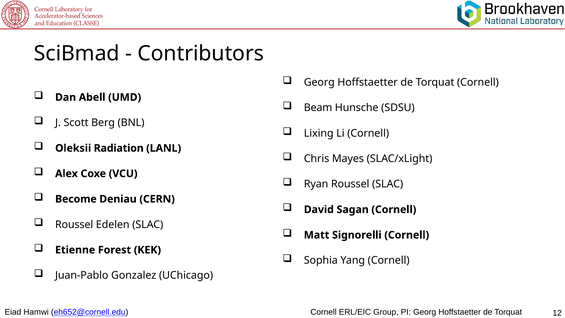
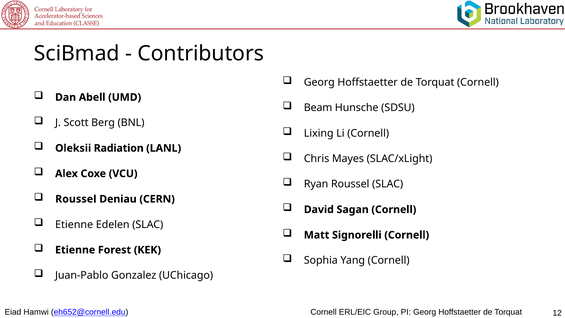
Become at (76, 199): Become -> Roussel
Roussel at (74, 224): Roussel -> Etienne
